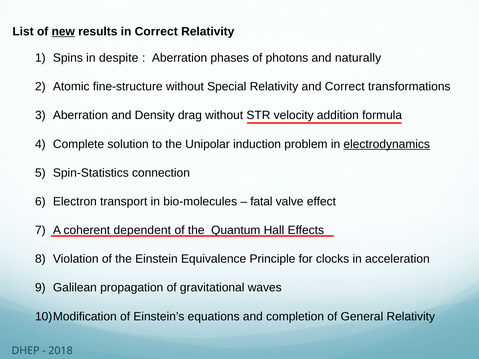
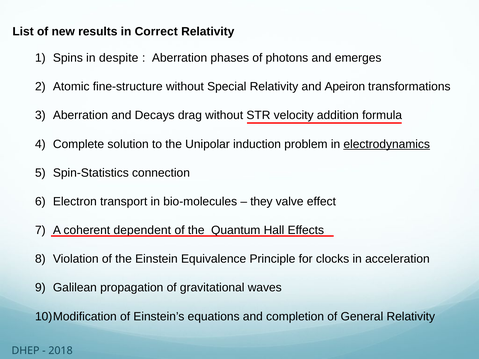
new underline: present -> none
naturally: naturally -> emerges
and Correct: Correct -> Apeiron
Density: Density -> Decays
fatal: fatal -> they
